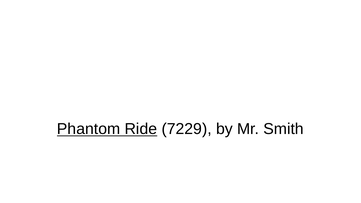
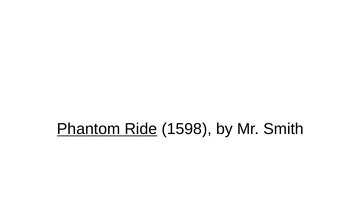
7229: 7229 -> 1598
